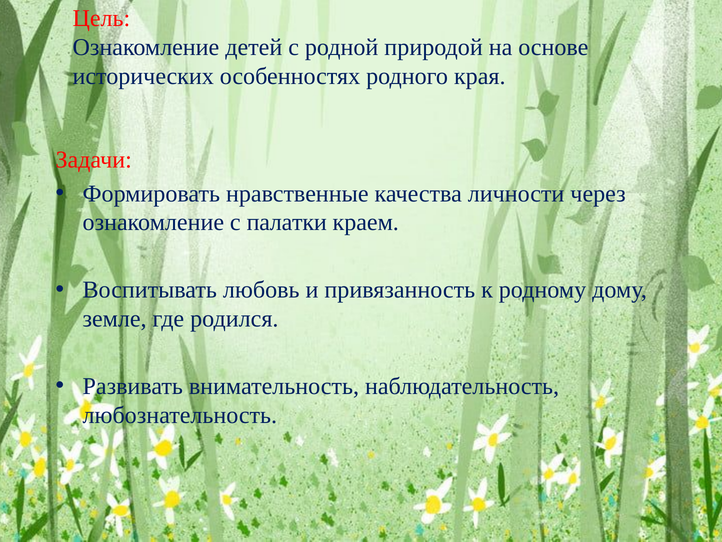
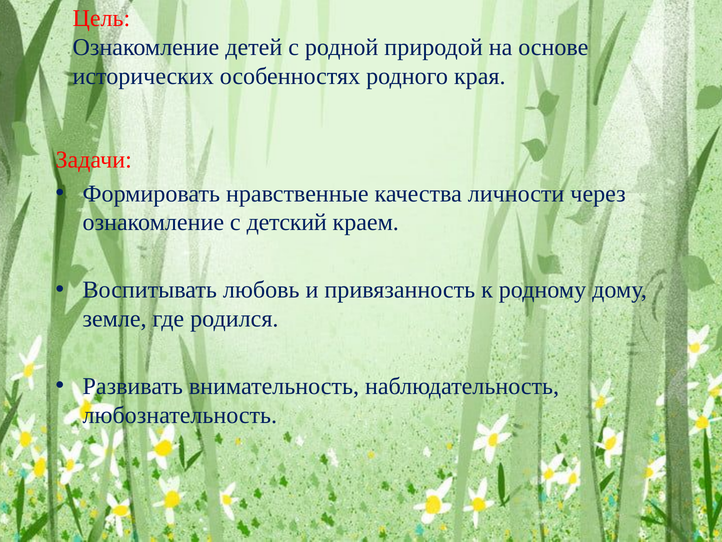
палатки: палатки -> детский
